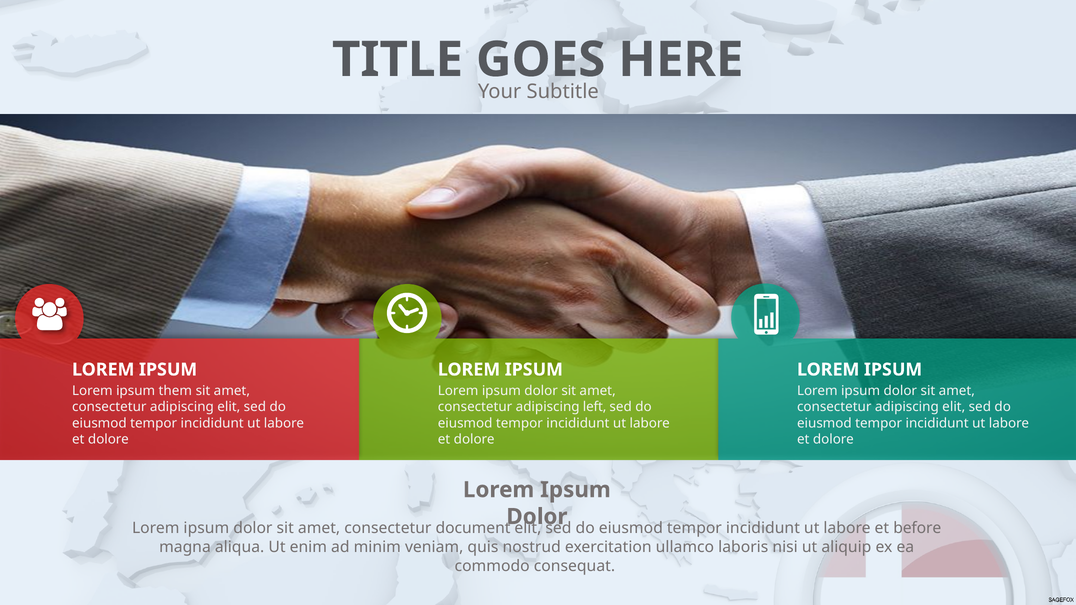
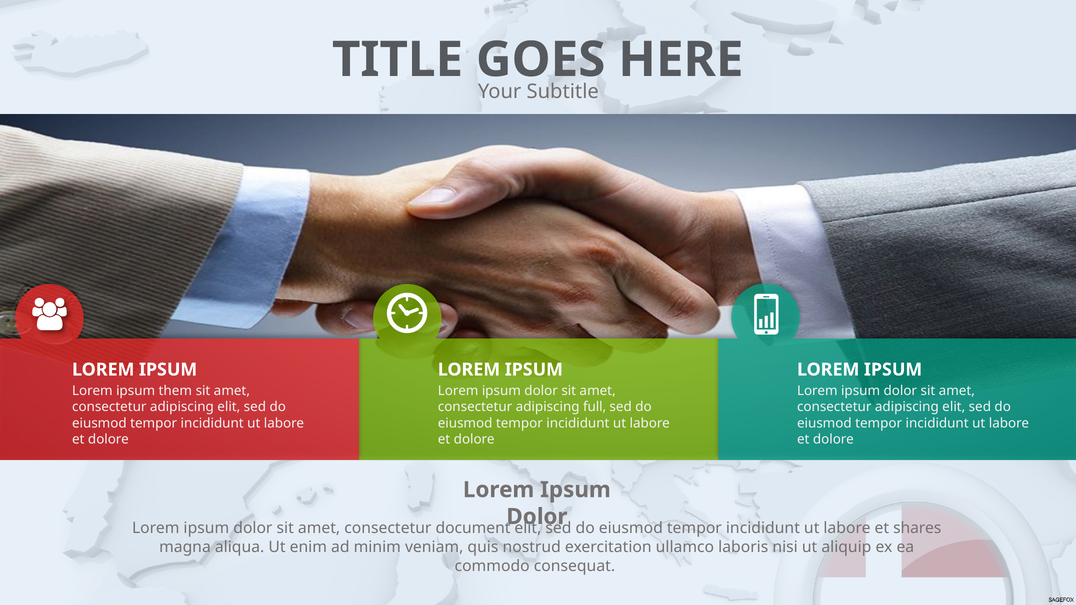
left: left -> full
before: before -> shares
